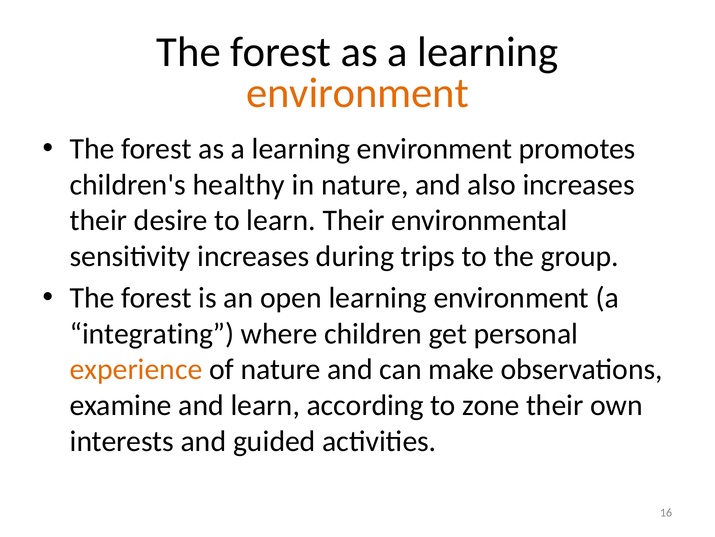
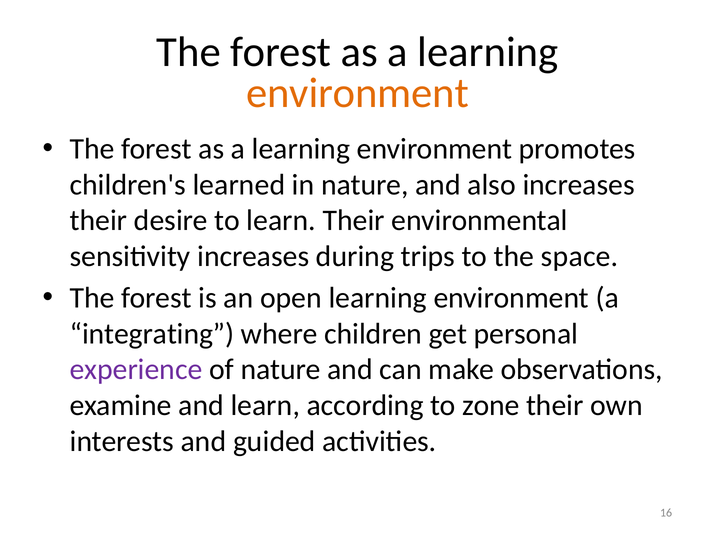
healthy: healthy -> learned
group: group -> space
experience colour: orange -> purple
